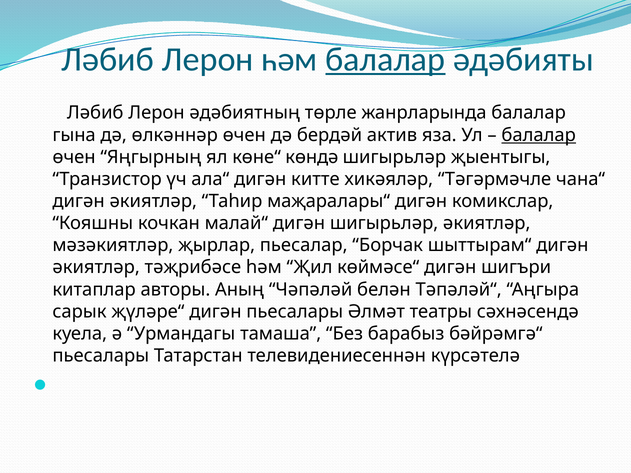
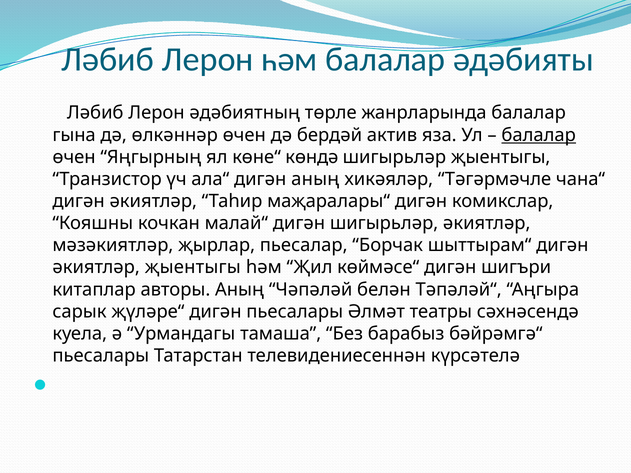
балалар at (385, 59) underline: present -> none
дигән китте: китте -> аның
әкиятләр тәҗрибәсе: тәҗрибәсе -> җыентыгы
